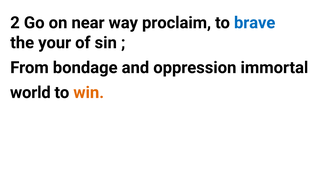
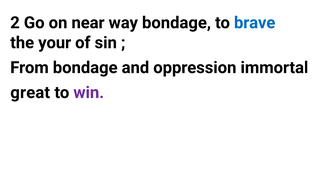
way proclaim: proclaim -> bondage
world: world -> great
win colour: orange -> purple
